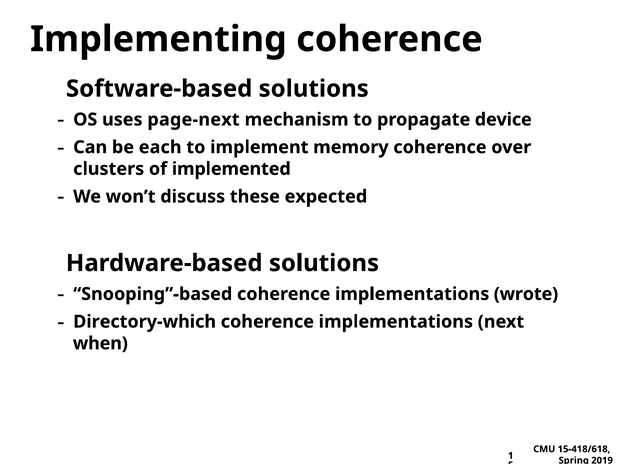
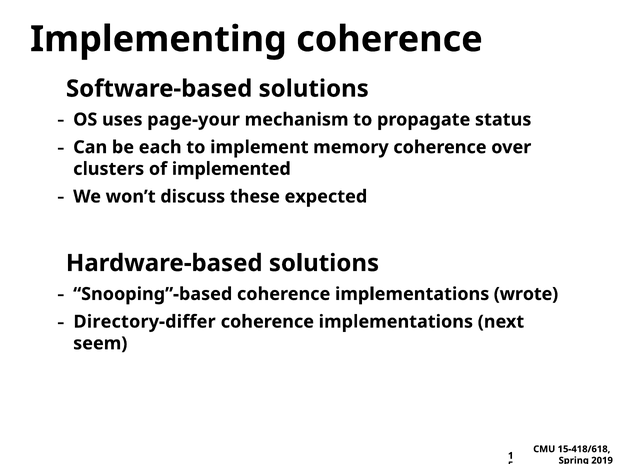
page-next: page-next -> page-your
device: device -> status
Directory-which: Directory-which -> Directory-differ
when: when -> seem
